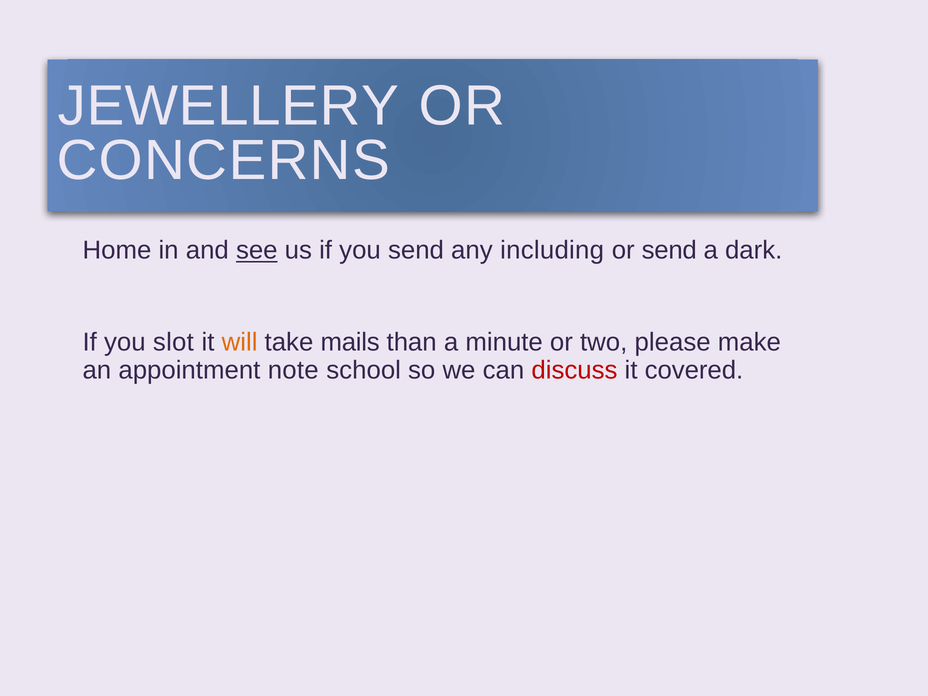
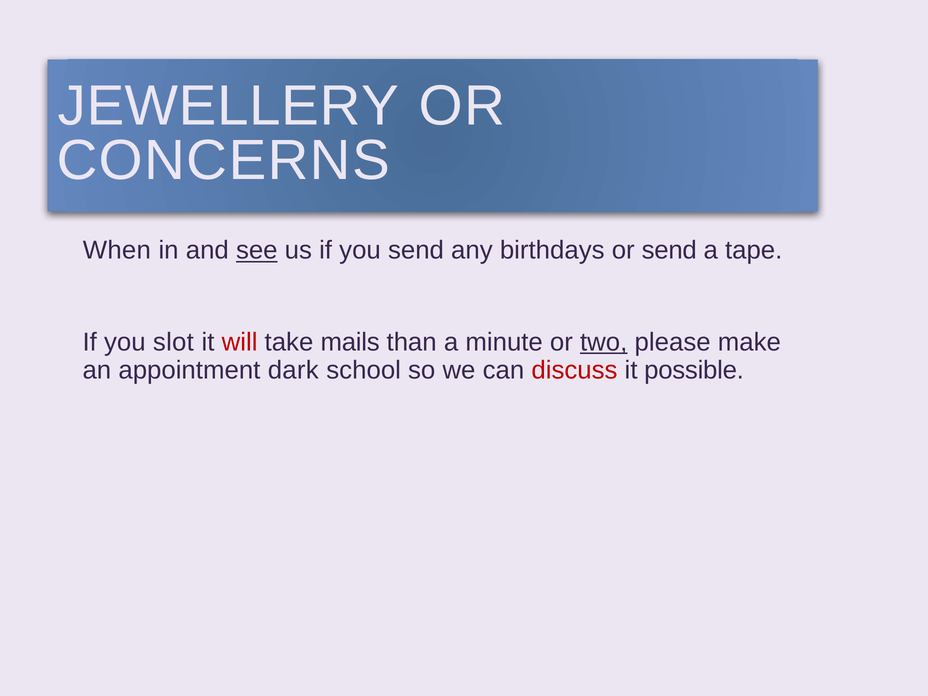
Home: Home -> When
including: including -> birthdays
dark: dark -> tape
will colour: orange -> red
two underline: none -> present
note: note -> dark
covered: covered -> possible
